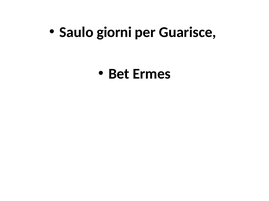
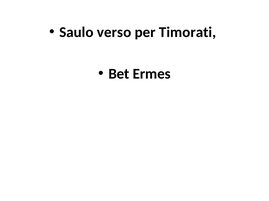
giorni: giorni -> verso
Guarisce: Guarisce -> Timorati
